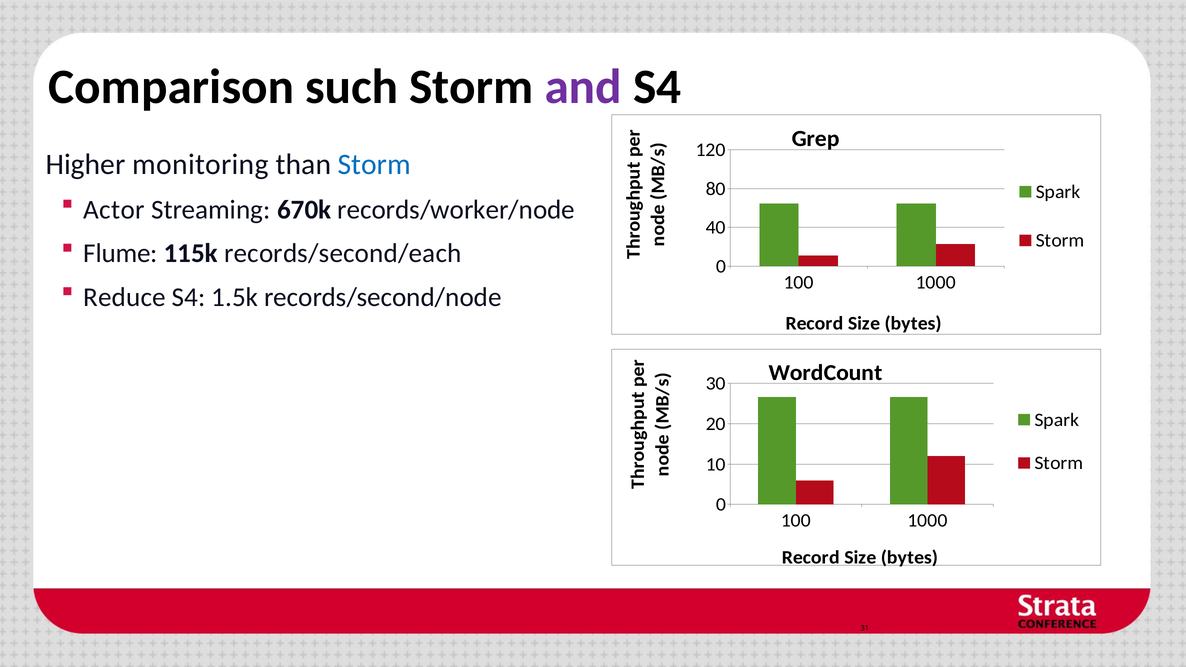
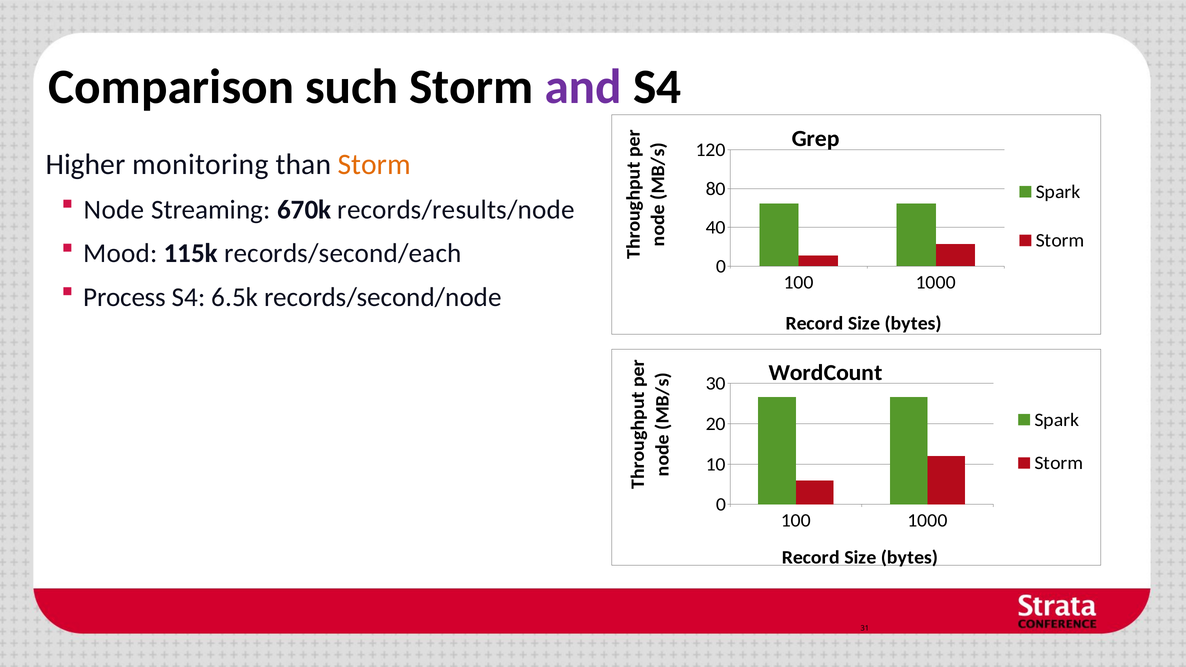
Storm at (374, 164) colour: blue -> orange
Actor: Actor -> Node
records/worker/node: records/worker/node -> records/results/node
Flume: Flume -> Mood
Reduce: Reduce -> Process
1.5k: 1.5k -> 6.5k
